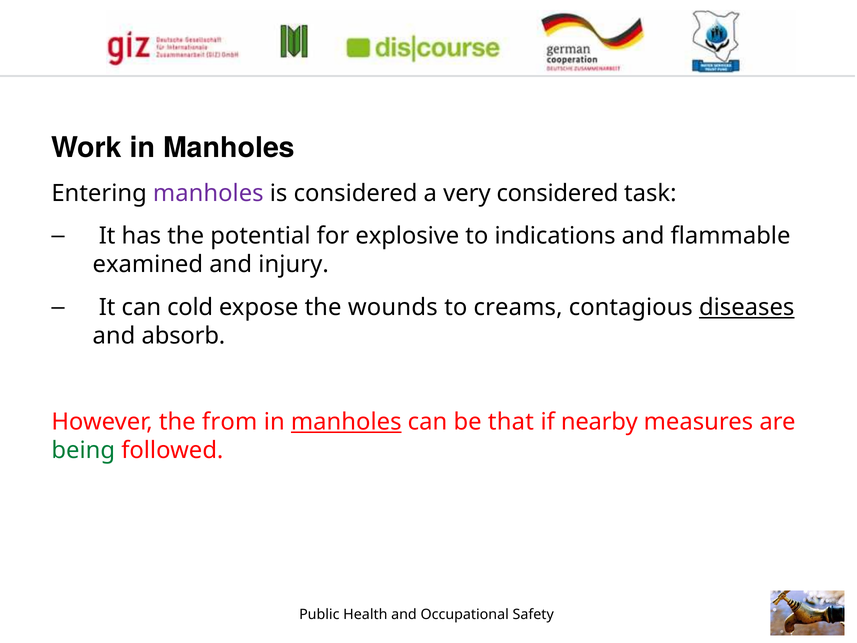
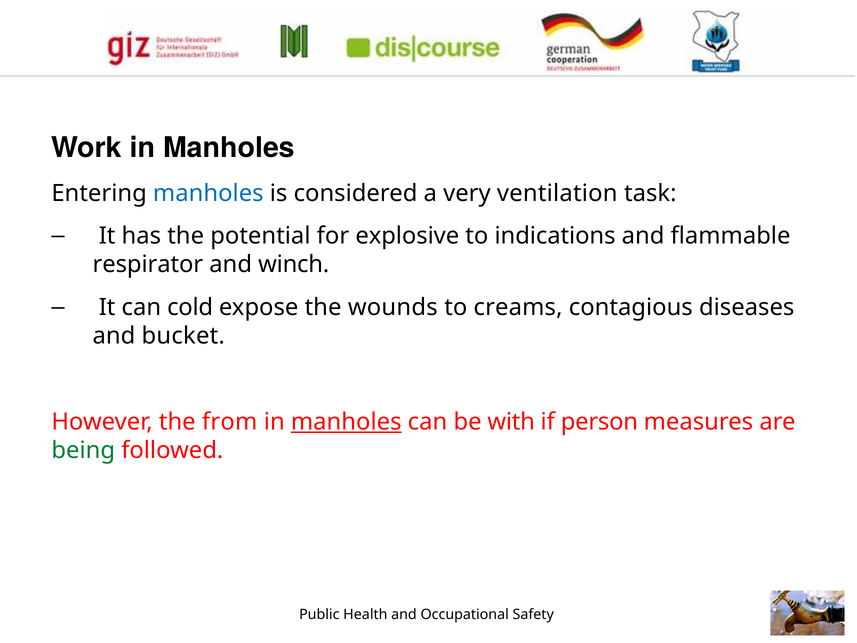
manholes at (208, 193) colour: purple -> blue
very considered: considered -> ventilation
examined: examined -> respirator
injury: injury -> winch
diseases underline: present -> none
absorb: absorb -> bucket
that: that -> with
nearby: nearby -> person
